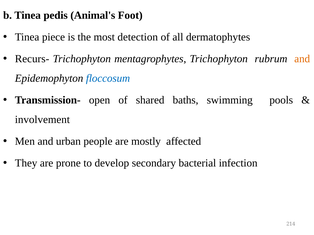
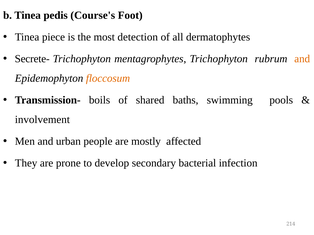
Animal's: Animal's -> Course's
Recurs-: Recurs- -> Secrete-
floccosum colour: blue -> orange
open: open -> boils
